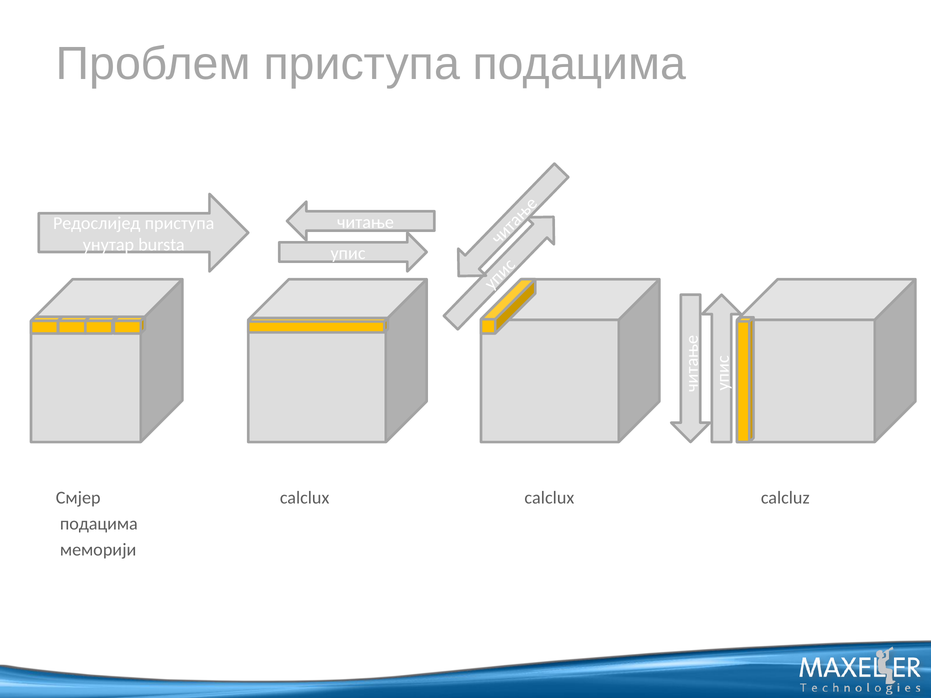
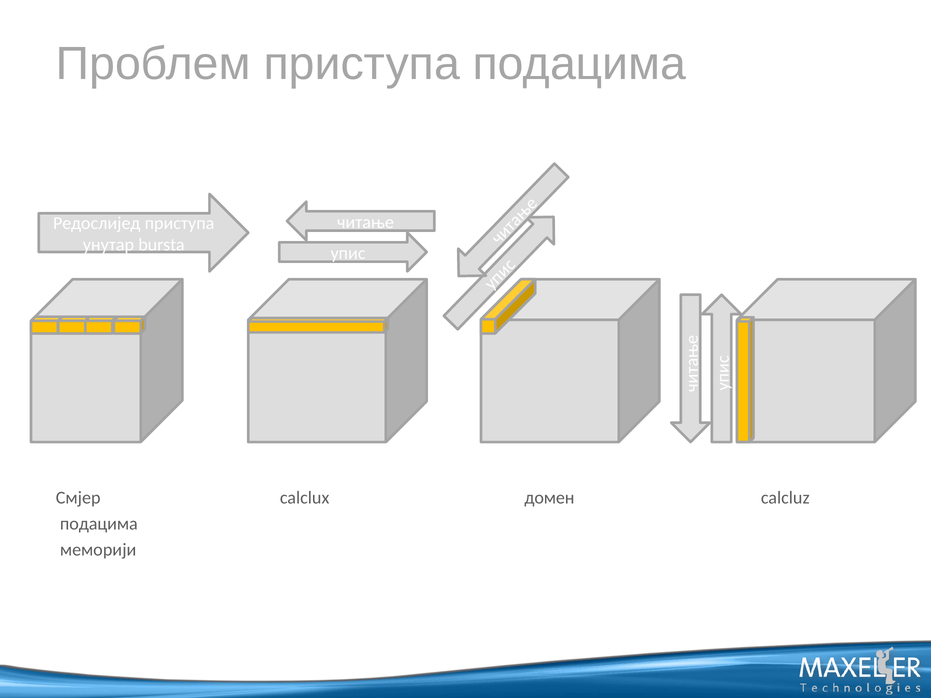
calclux calclux: calclux -> домен
